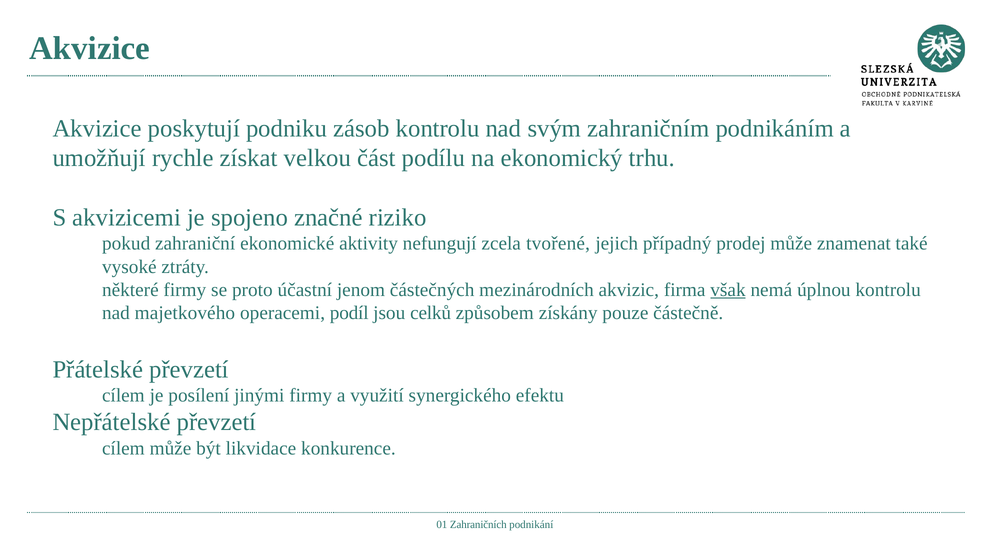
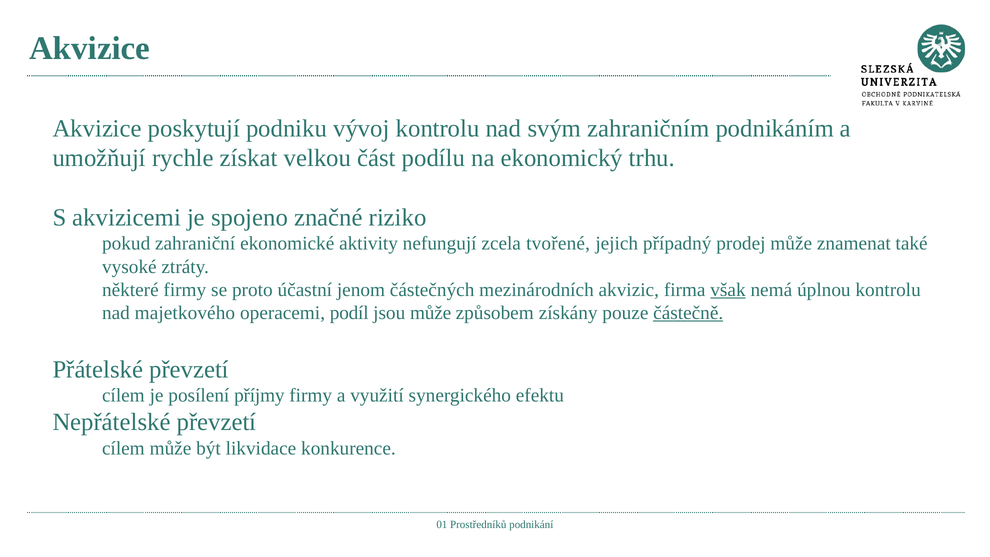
zásob: zásob -> vývoj
jsou celků: celků -> může
částečně underline: none -> present
jinými: jinými -> příjmy
Zahraničních: Zahraničních -> Prostředníků
